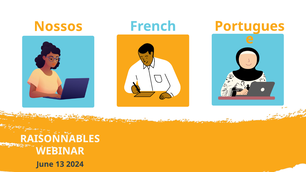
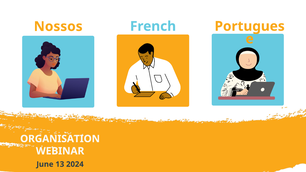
RAISONNABLES: RAISONNABLES -> ORGANISATION
